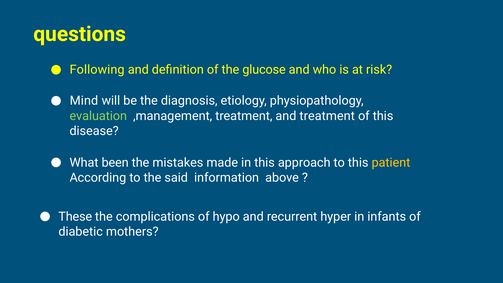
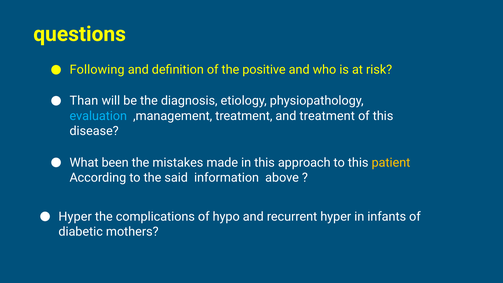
glucose: glucose -> positive
Mind: Mind -> Than
evaluation colour: light green -> light blue
These at (75, 216): These -> Hyper
